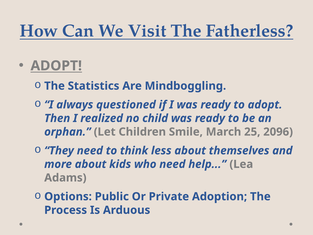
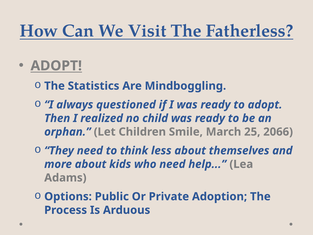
2096: 2096 -> 2066
